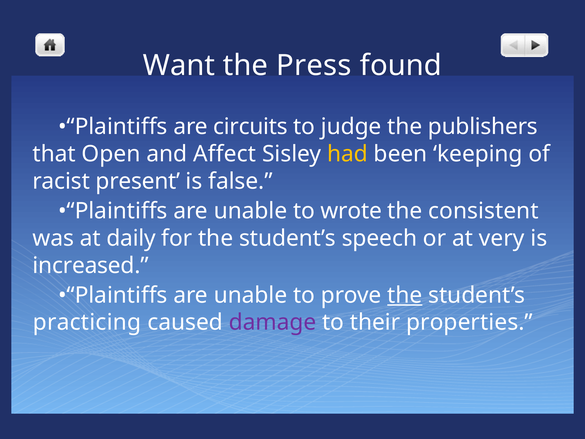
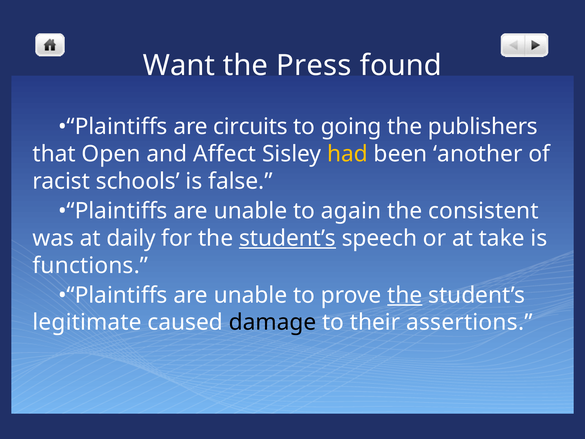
judge: judge -> going
keeping: keeping -> another
present: present -> schools
wrote: wrote -> again
student’s at (287, 238) underline: none -> present
very: very -> take
increased: increased -> functions
practicing: practicing -> legitimate
damage colour: purple -> black
properties: properties -> assertions
